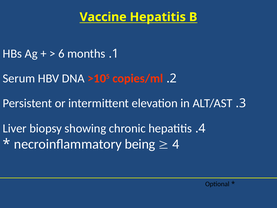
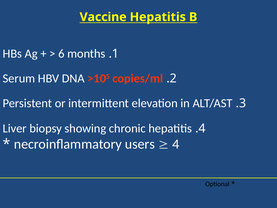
being: being -> users
